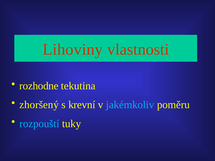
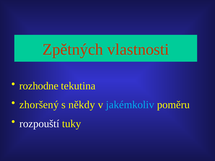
Lihoviny: Lihoviny -> Zpětných
krevní: krevní -> někdy
rozpouští colour: light blue -> white
